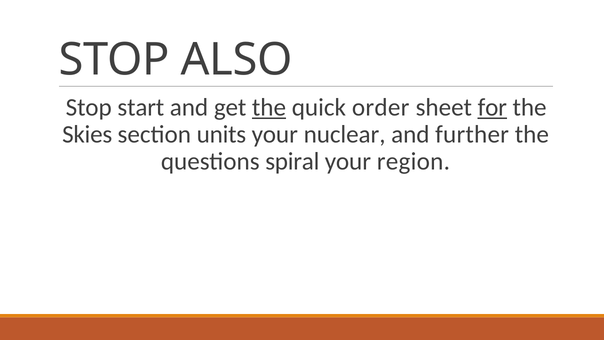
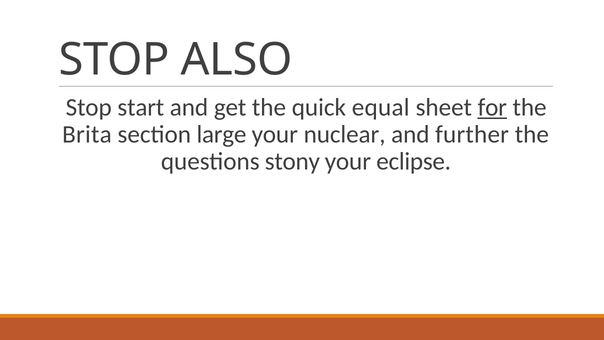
the at (269, 107) underline: present -> none
order: order -> equal
Skies: Skies -> Brita
units: units -> large
spiral: spiral -> stony
region: region -> eclipse
